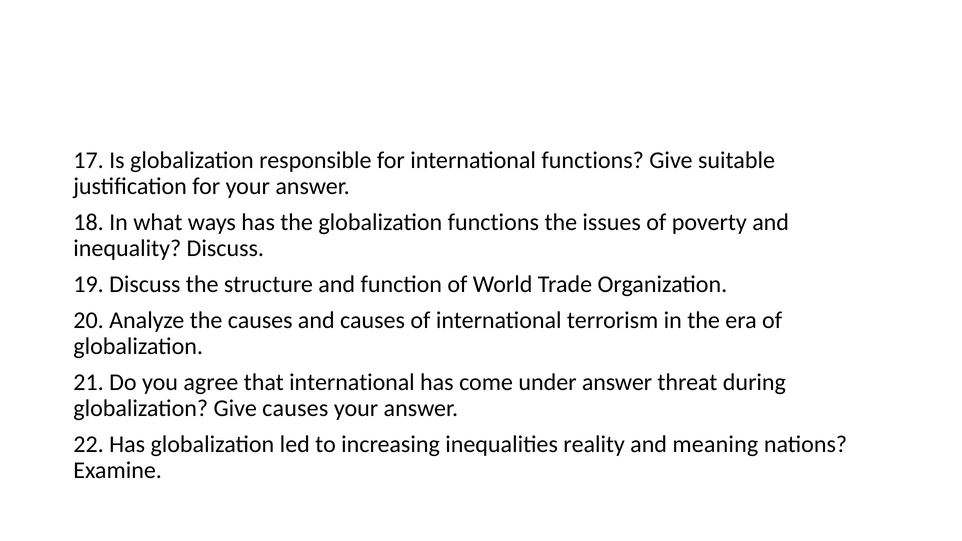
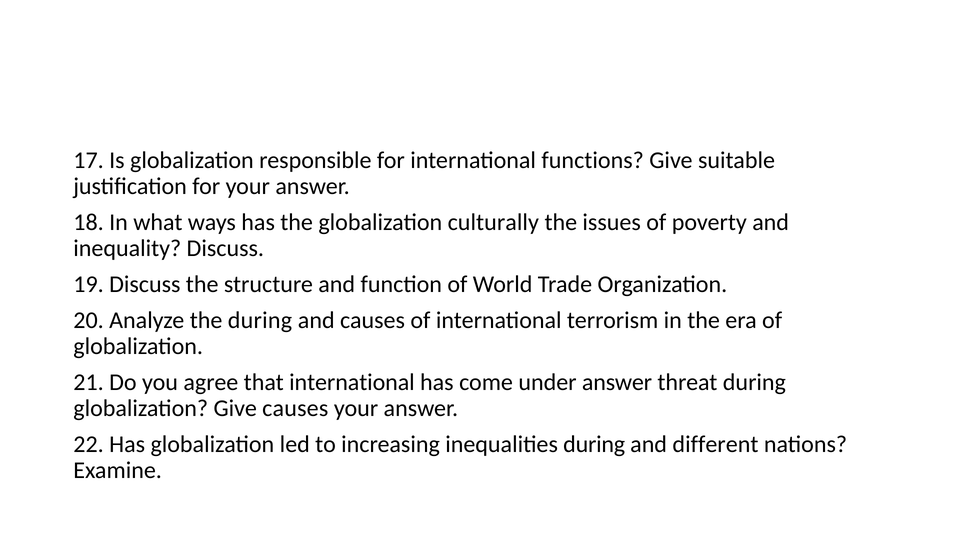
globalization functions: functions -> culturally
the causes: causes -> during
inequalities reality: reality -> during
meaning: meaning -> different
